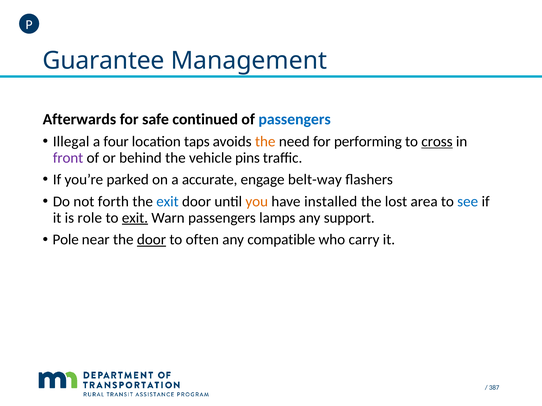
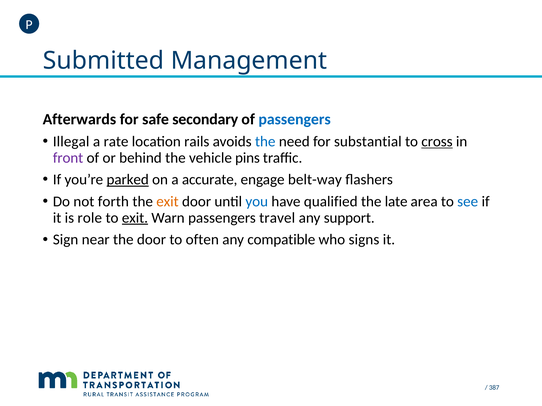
Guarantee: Guarantee -> Submitted
continued: continued -> secondary
four: four -> rate
taps: taps -> rails
the at (265, 142) colour: orange -> blue
performing: performing -> substantial
parked underline: none -> present
exit at (167, 202) colour: blue -> orange
you colour: orange -> blue
installed: installed -> qualified
lost: lost -> late
lamps: lamps -> travel
Pole: Pole -> Sign
door at (151, 240) underline: present -> none
carry: carry -> signs
